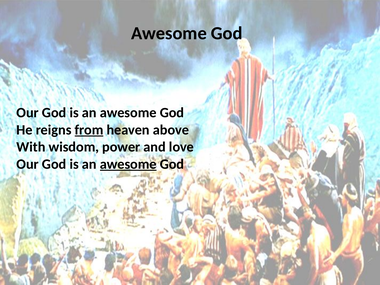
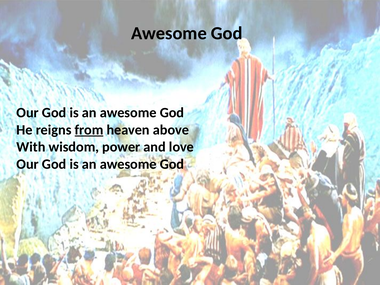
awesome at (128, 164) underline: present -> none
